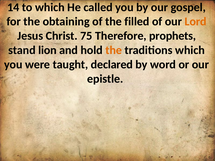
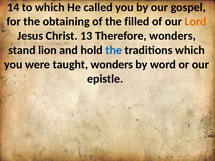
75: 75 -> 13
Therefore prophets: prophets -> wonders
the at (114, 50) colour: orange -> blue
taught declared: declared -> wonders
